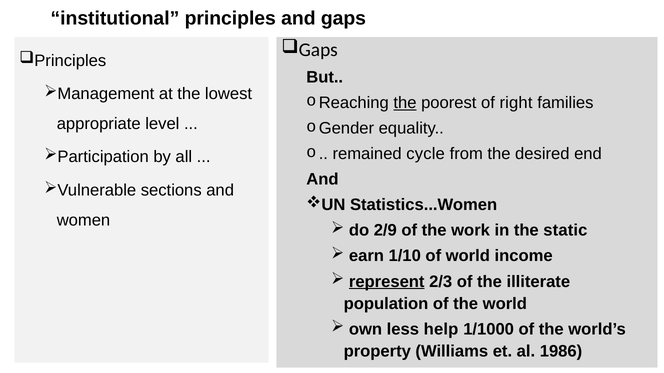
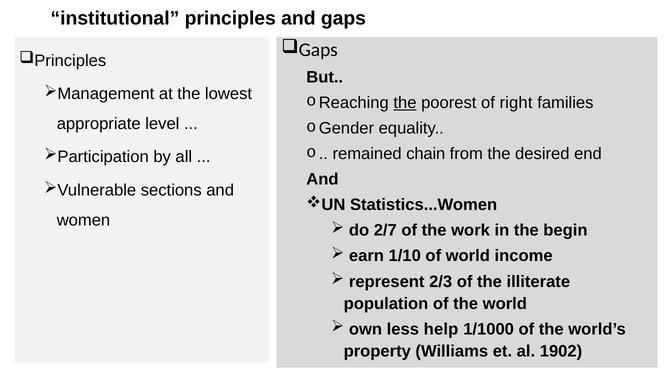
cycle: cycle -> chain
2/9: 2/9 -> 2/7
static: static -> begin
represent underline: present -> none
1986: 1986 -> 1902
